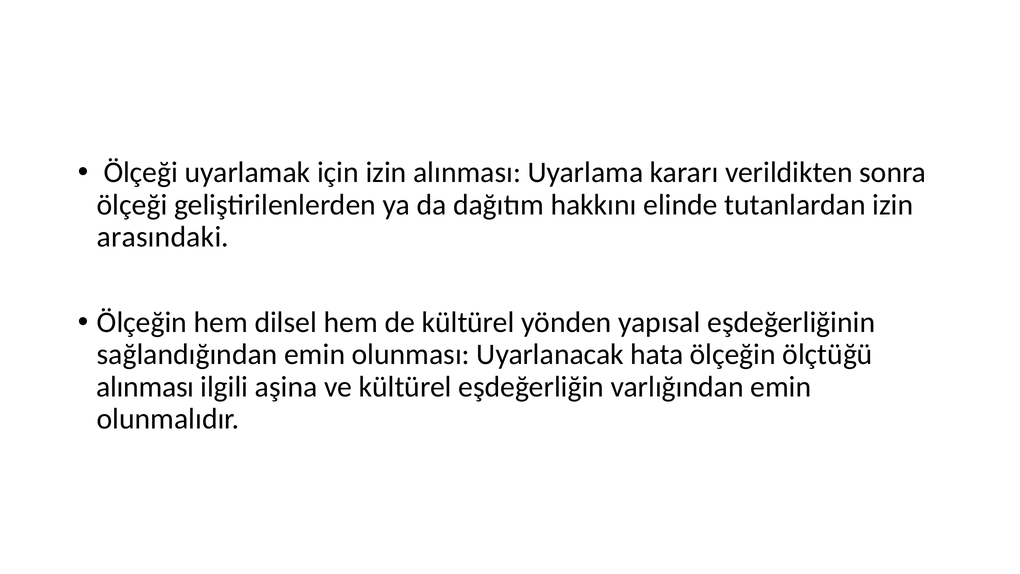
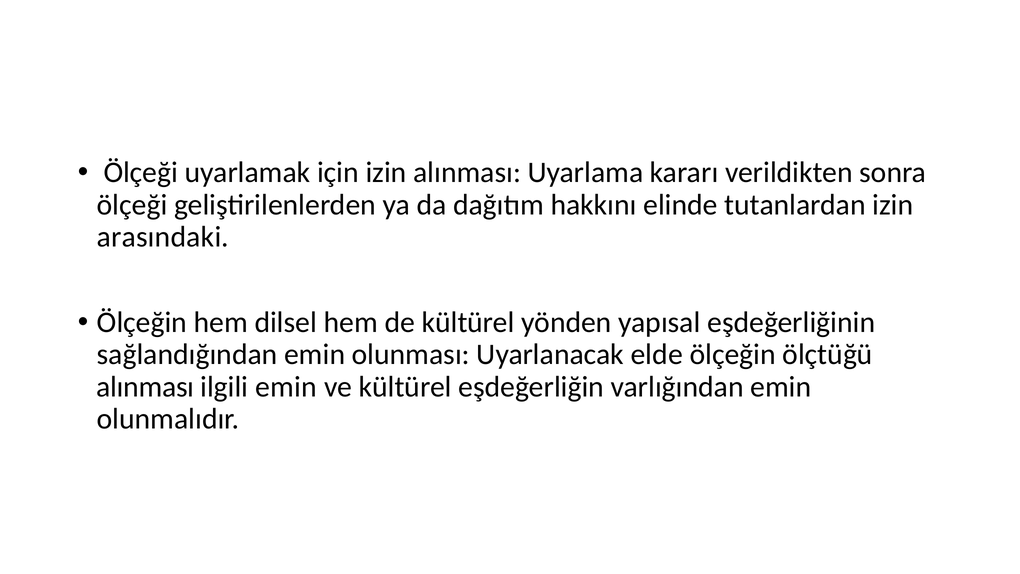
hata: hata -> elde
ilgili aşina: aşina -> emin
